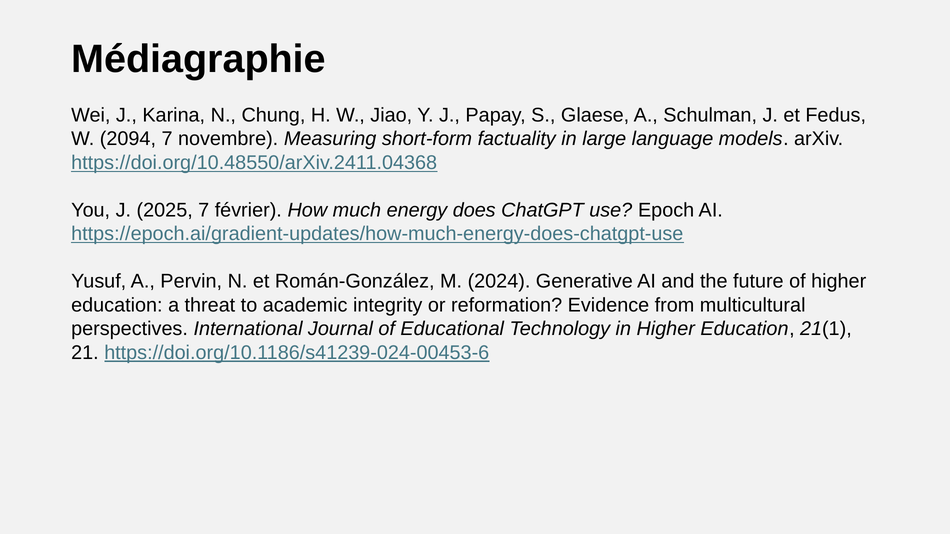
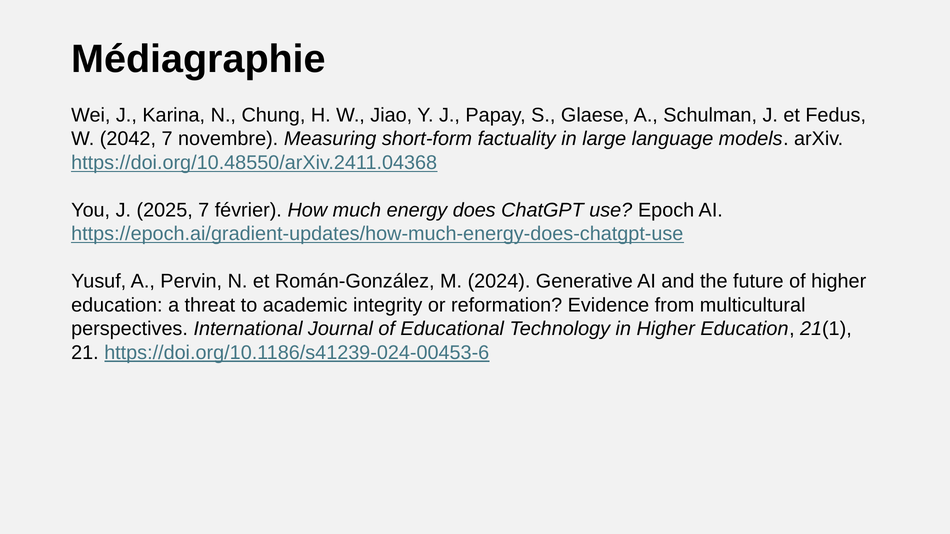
2094: 2094 -> 2042
